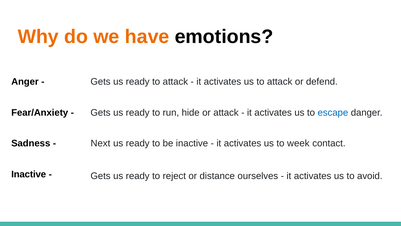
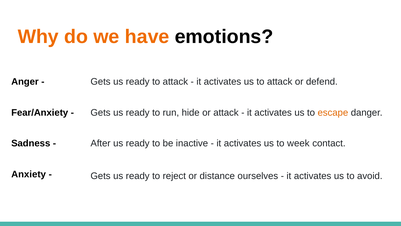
escape colour: blue -> orange
Next: Next -> After
Inactive at (29, 174): Inactive -> Anxiety
